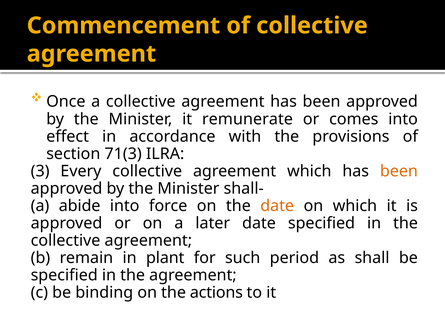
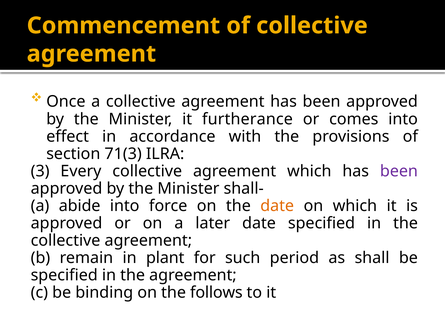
remunerate: remunerate -> furtherance
been at (399, 171) colour: orange -> purple
actions: actions -> follows
